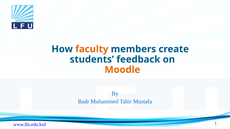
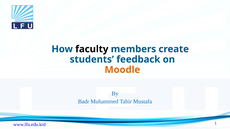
faculty colour: orange -> black
